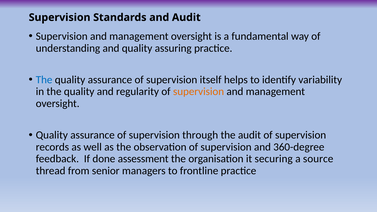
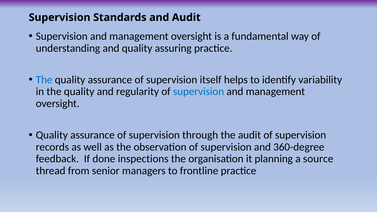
supervision at (199, 92) colour: orange -> blue
assessment: assessment -> inspections
securing: securing -> planning
